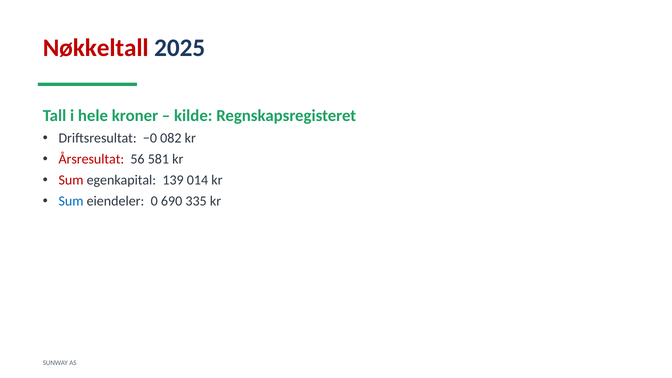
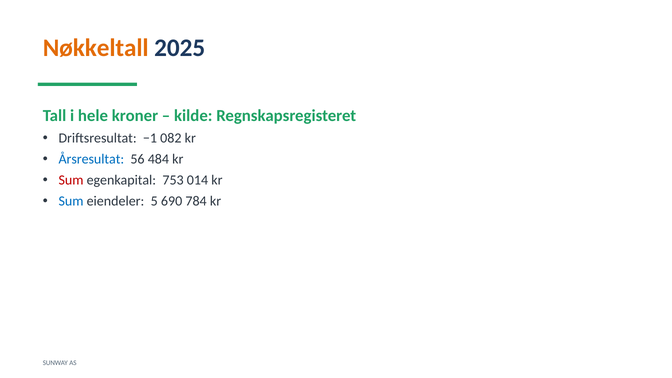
Nøkkeltall colour: red -> orange
−0: −0 -> −1
Årsresultat colour: red -> blue
581: 581 -> 484
139: 139 -> 753
0: 0 -> 5
335: 335 -> 784
